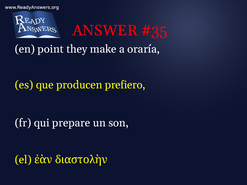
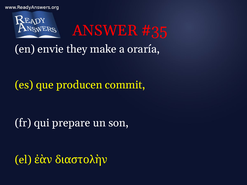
point: point -> envie
prefiero: prefiero -> commit
